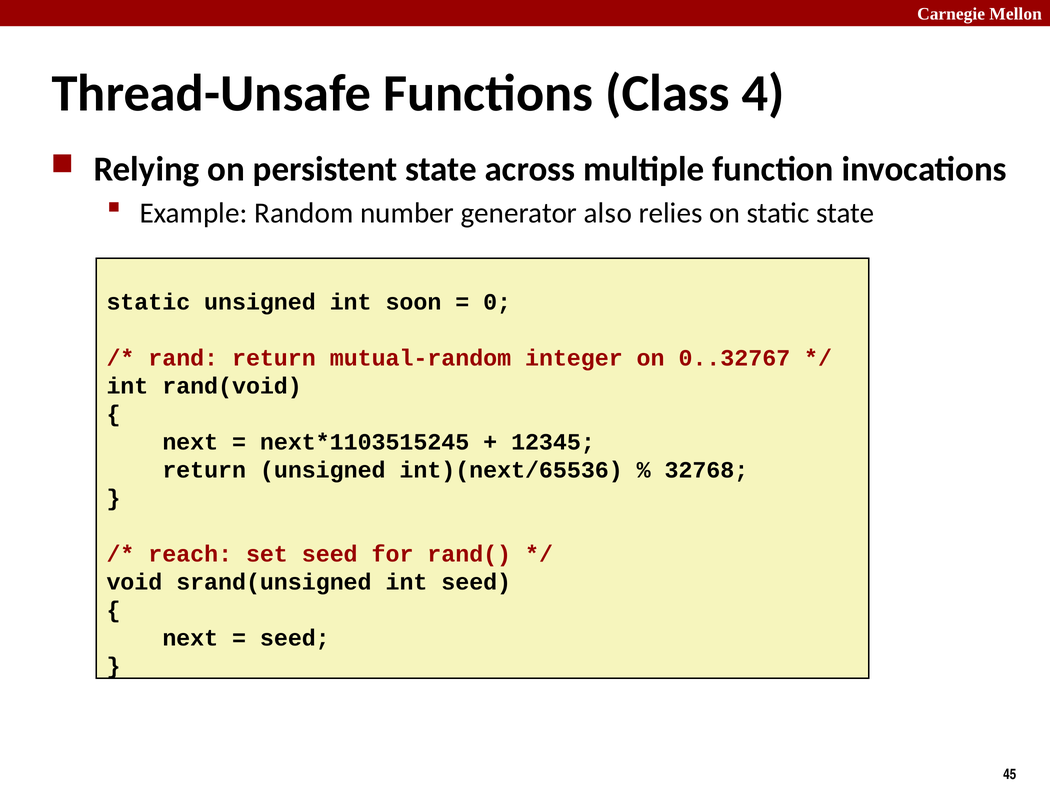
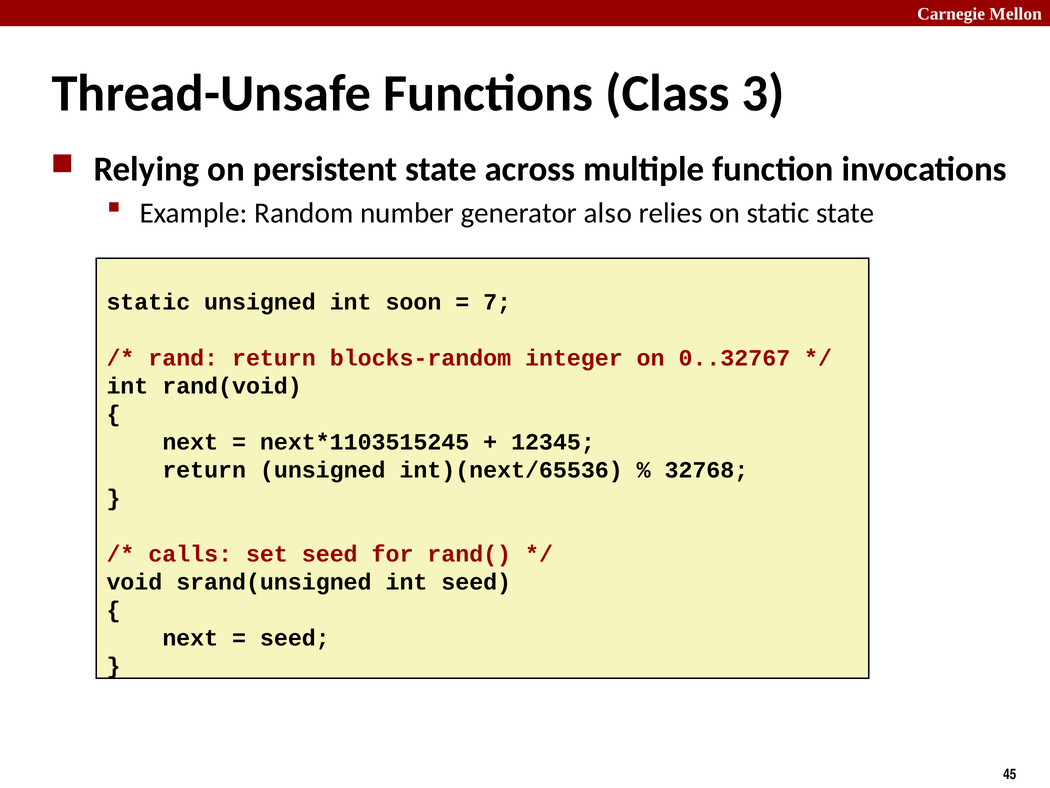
4: 4 -> 3
0: 0 -> 7
mutual-random: mutual-random -> blocks-random
reach: reach -> calls
